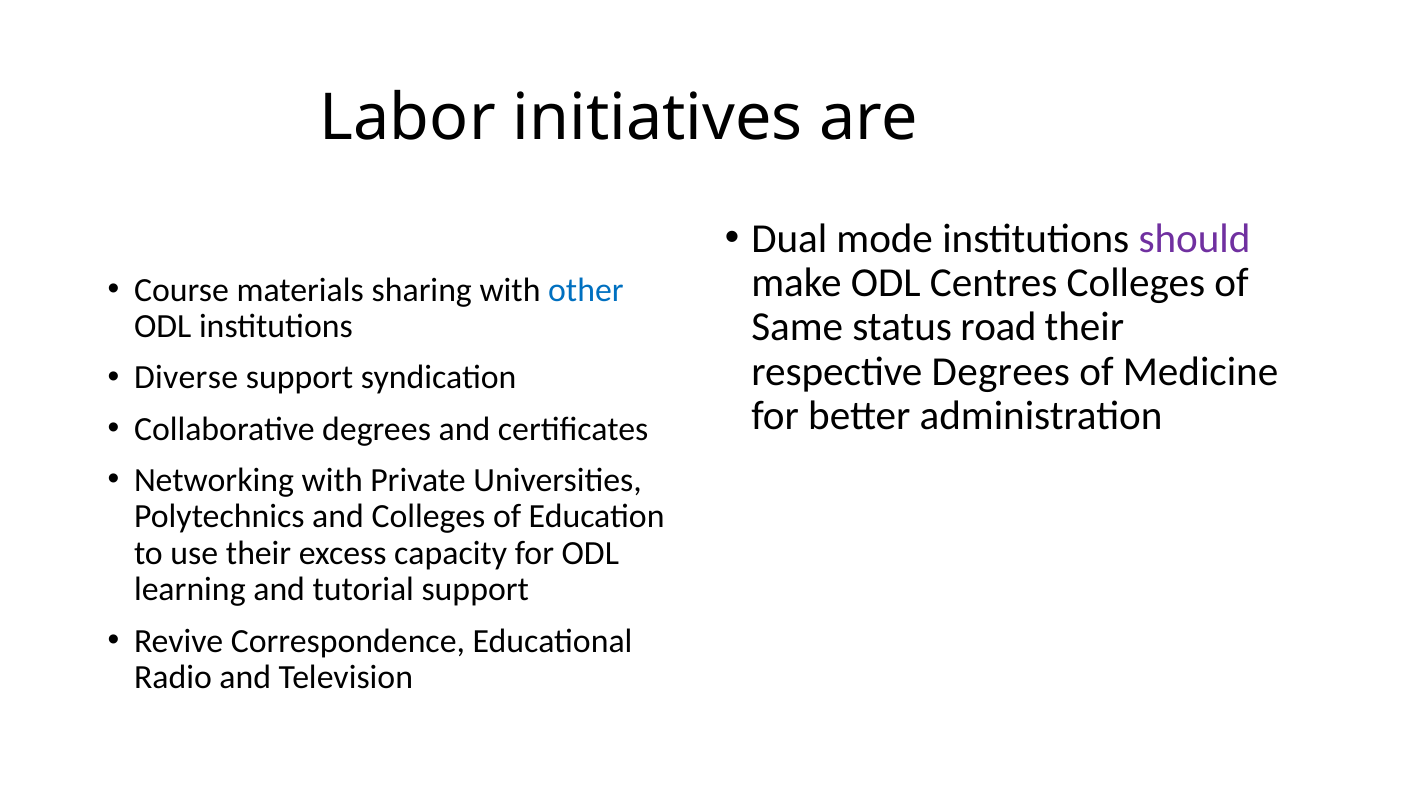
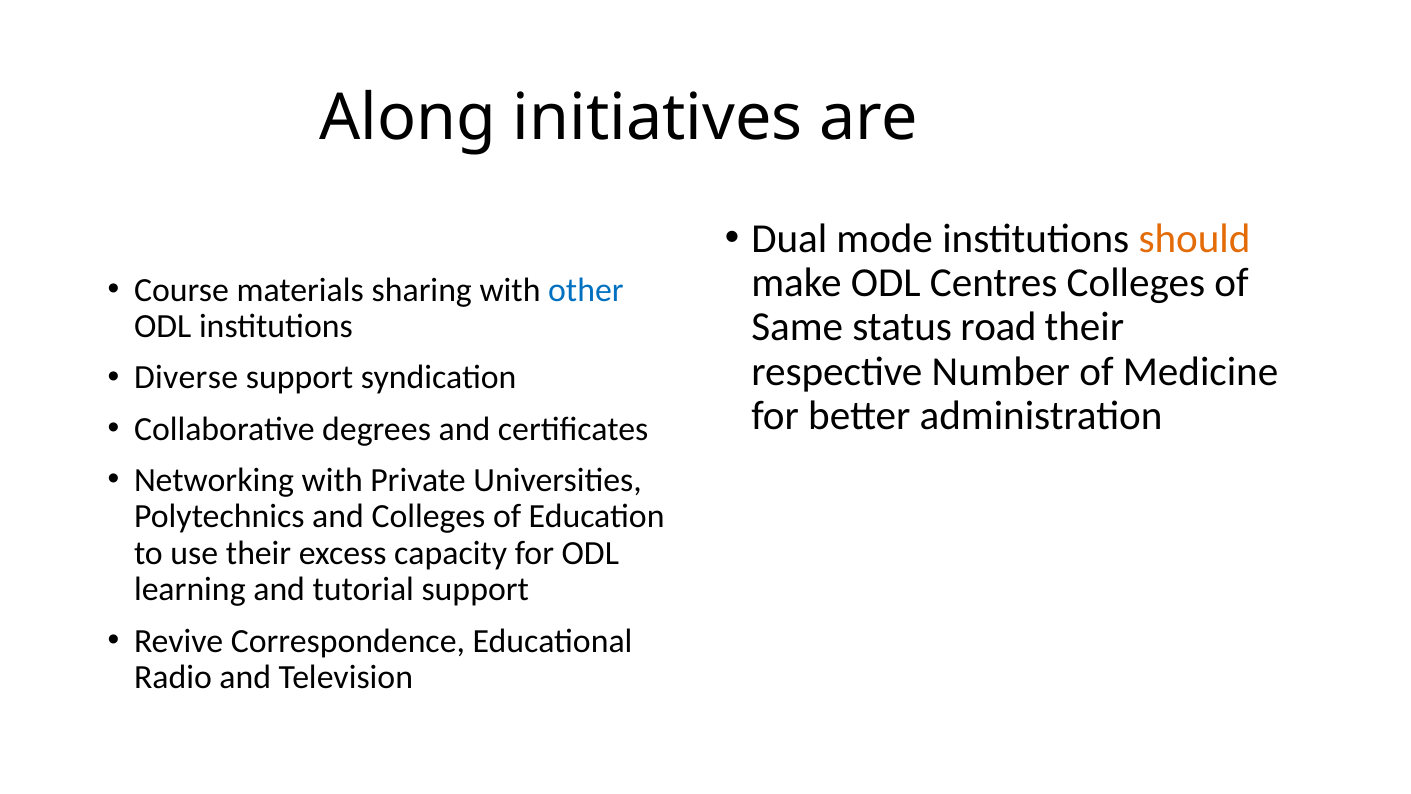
Labor: Labor -> Along
should colour: purple -> orange
respective Degrees: Degrees -> Number
